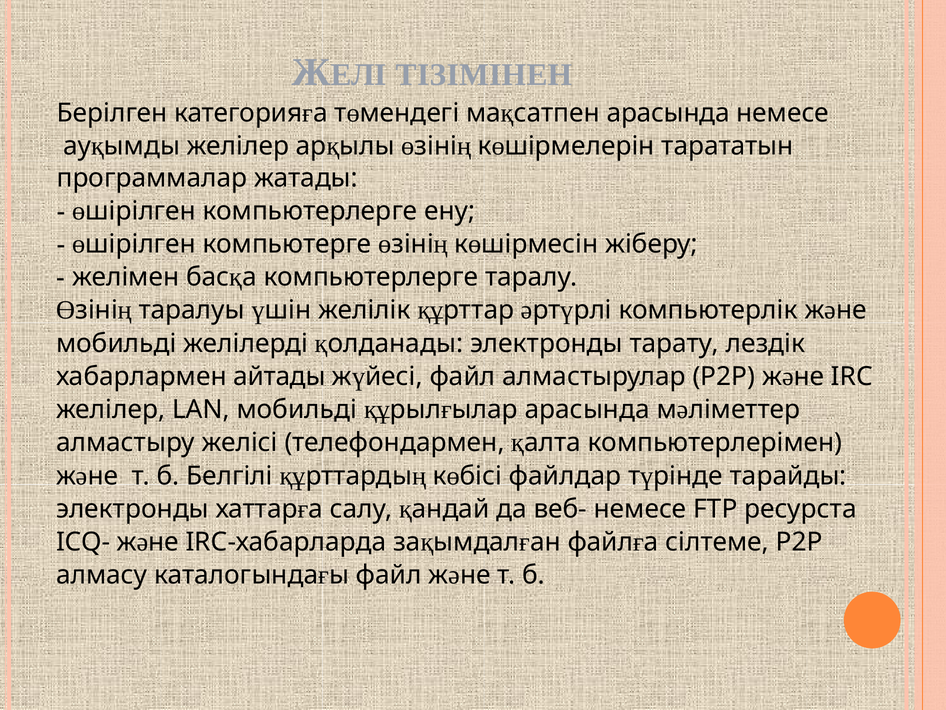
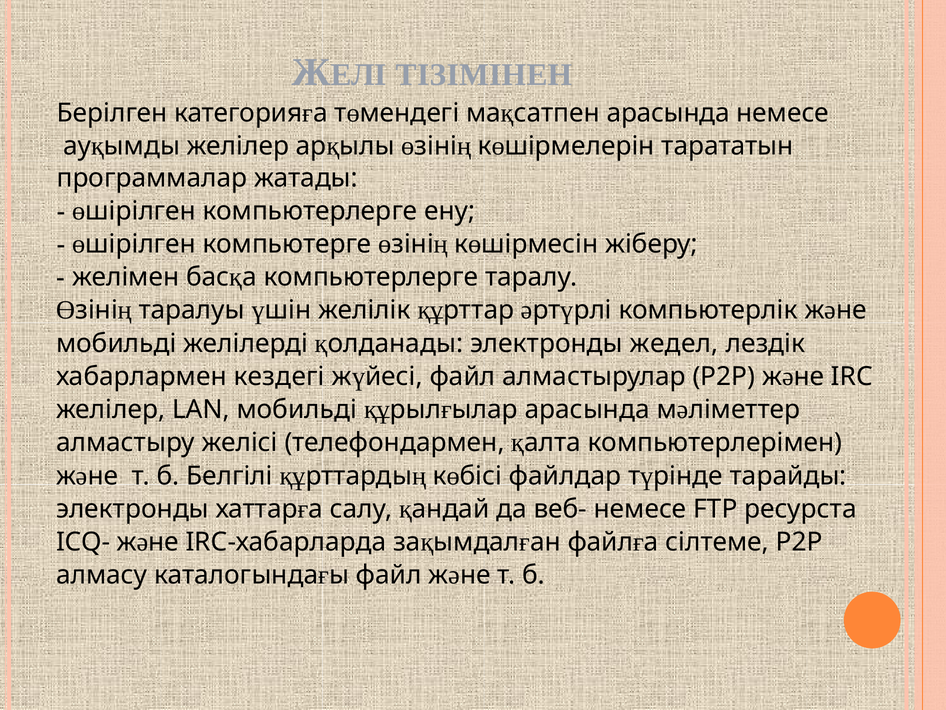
тарату: тарату -> жедел
айтады: айтады -> кездегі
